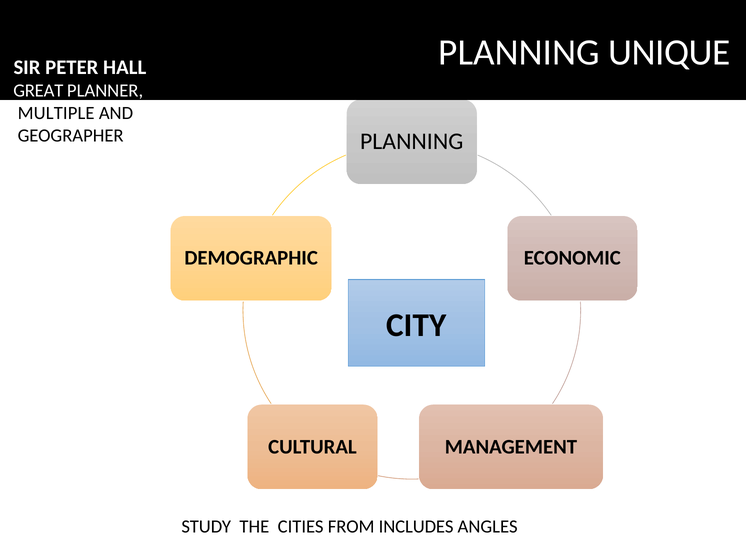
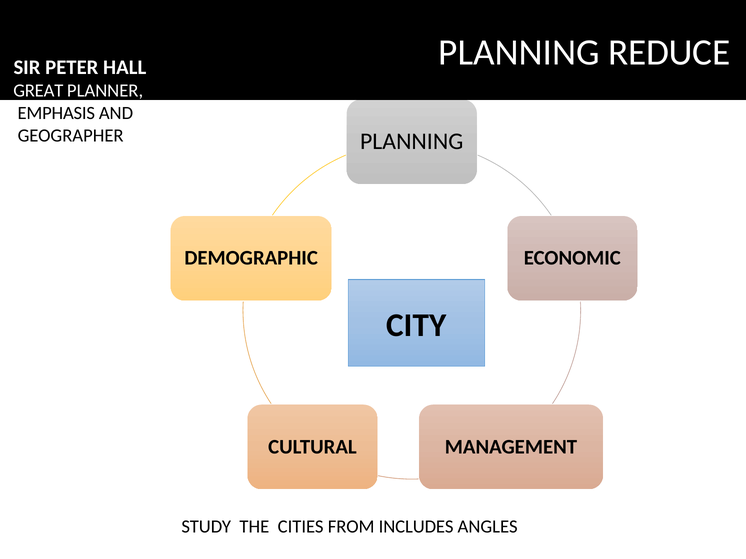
UNIQUE: UNIQUE -> REDUCE
MULTIPLE: MULTIPLE -> EMPHASIS
